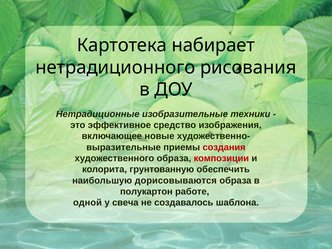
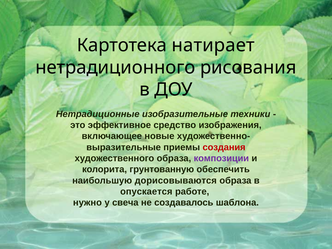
набирает: набирает -> натирает
композиции colour: red -> purple
полукартон: полукартон -> опускается
одной: одной -> нужно
